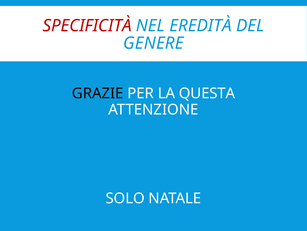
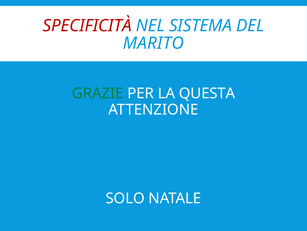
EREDITÀ: EREDITÀ -> SISTEMA
GENERE: GENERE -> MARITO
GRAZIE colour: black -> green
